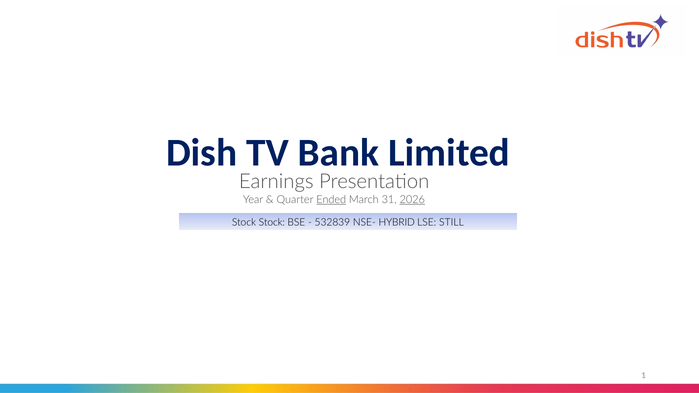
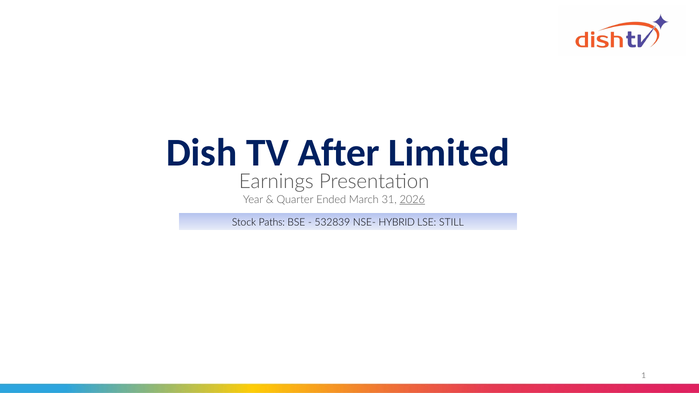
Bank: Bank -> After
Ended underline: present -> none
Stock Stock: Stock -> Paths
